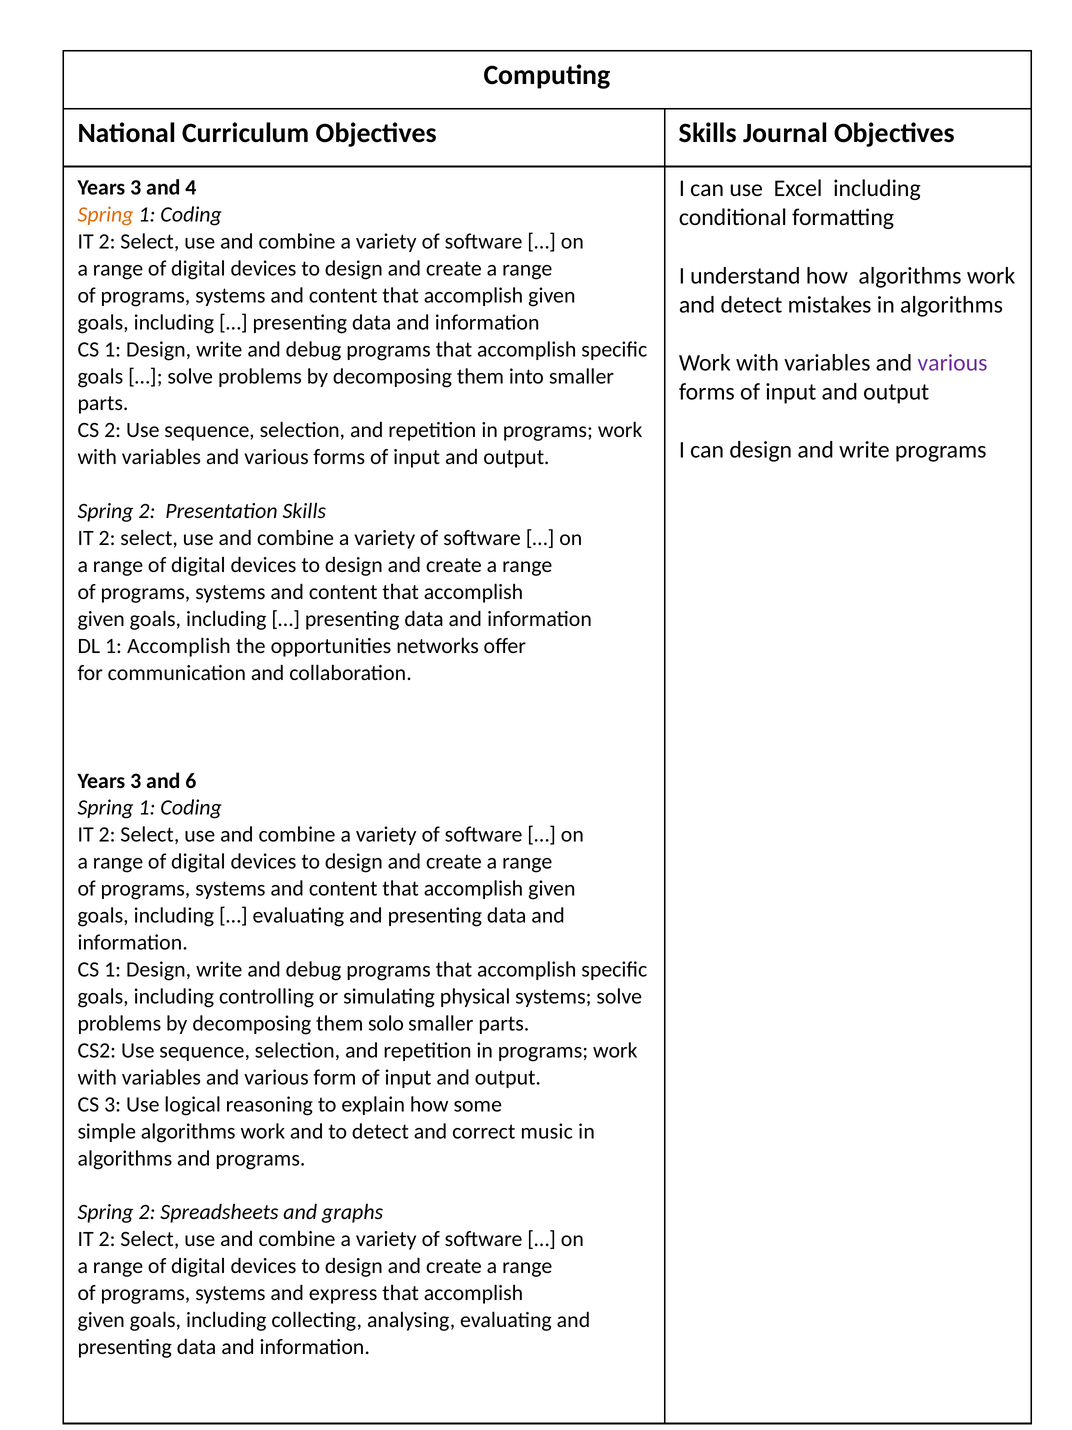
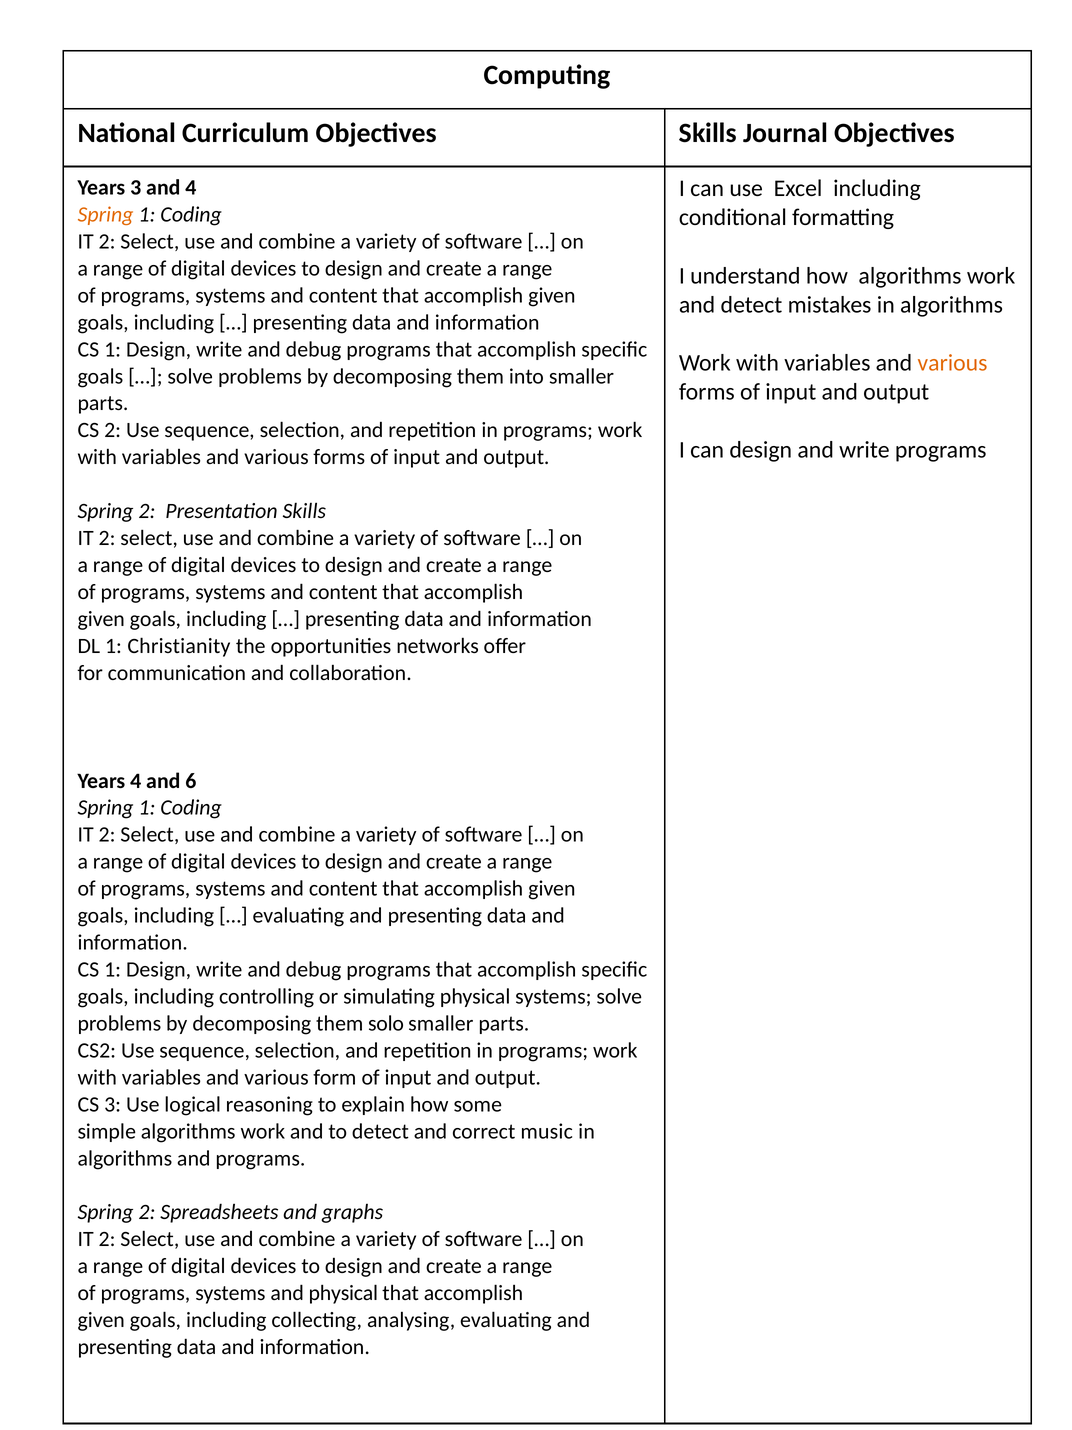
various at (952, 363) colour: purple -> orange
1 Accomplish: Accomplish -> Christianity
3 at (136, 780): 3 -> 4
and express: express -> physical
